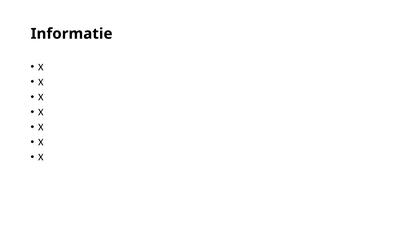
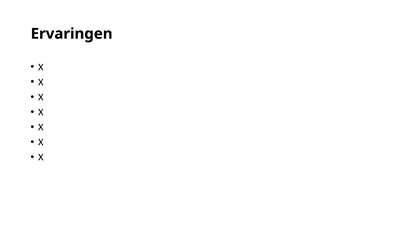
Informatie: Informatie -> Ervaringen
